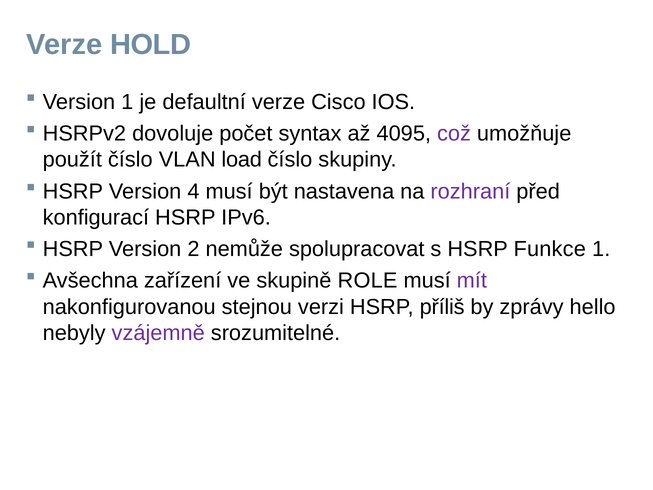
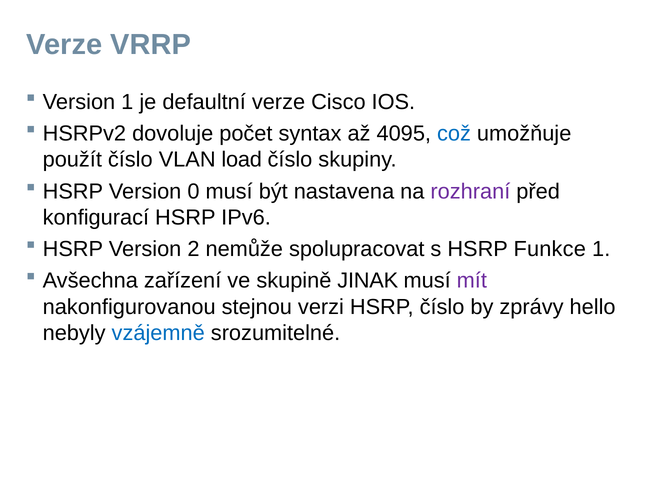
HOLD: HOLD -> VRRP
což colour: purple -> blue
4: 4 -> 0
ROLE: ROLE -> JINAK
HSRP příliš: příliš -> číslo
vzájemně colour: purple -> blue
